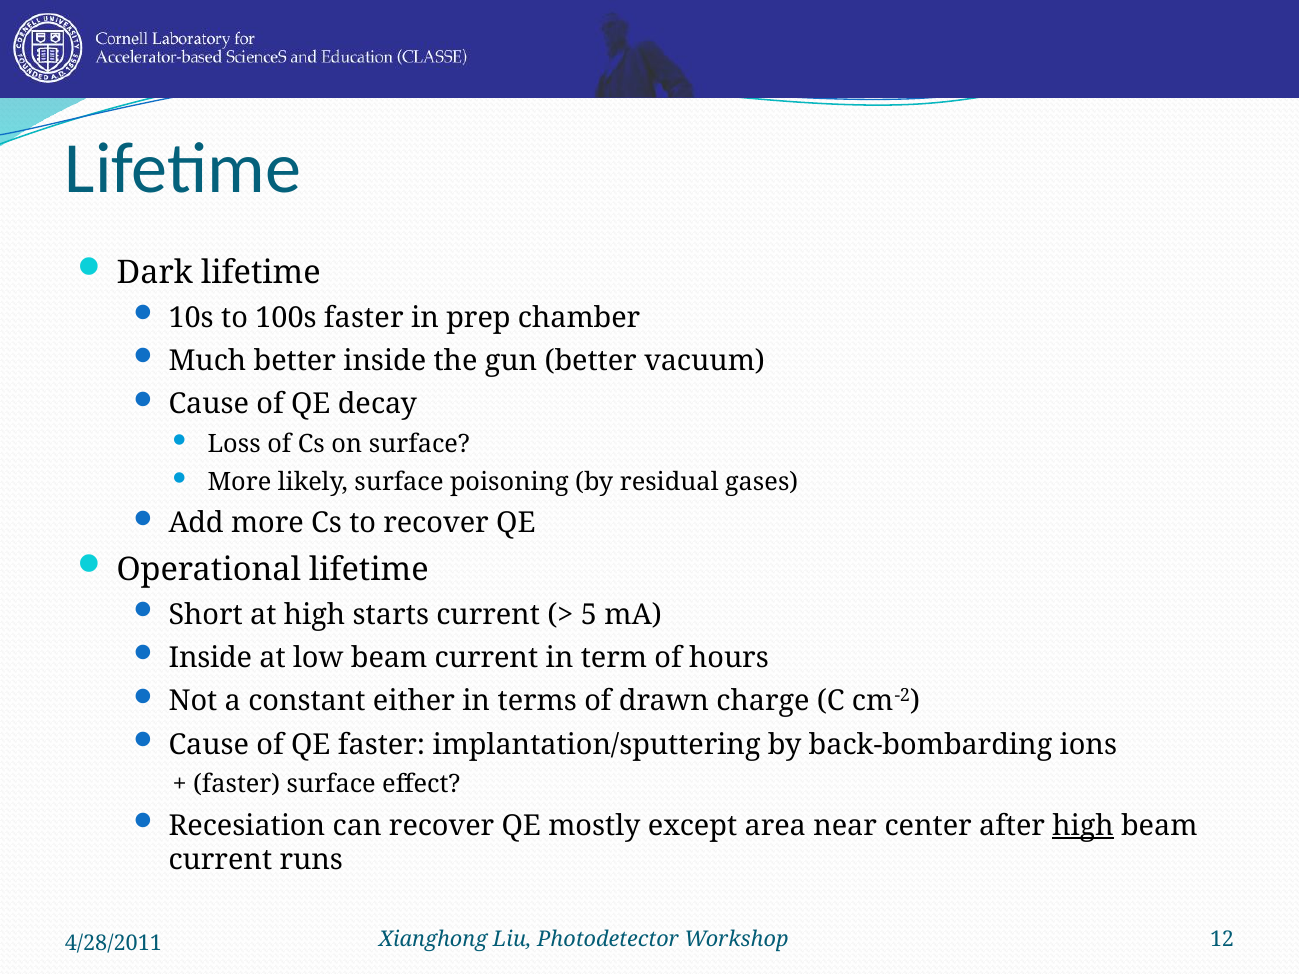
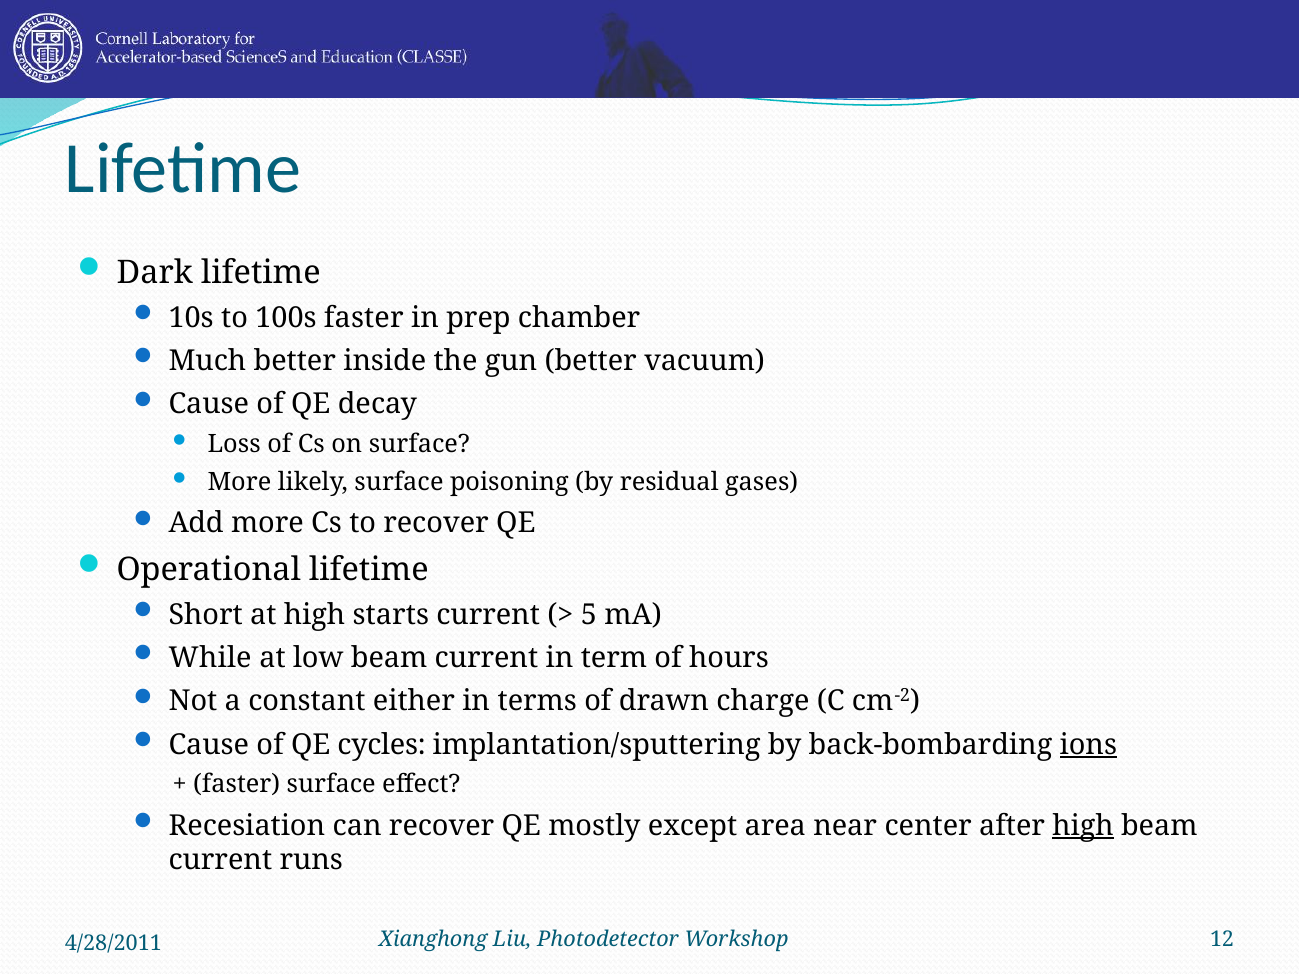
Inside at (210, 658): Inside -> While
QE faster: faster -> cycles
ions underline: none -> present
